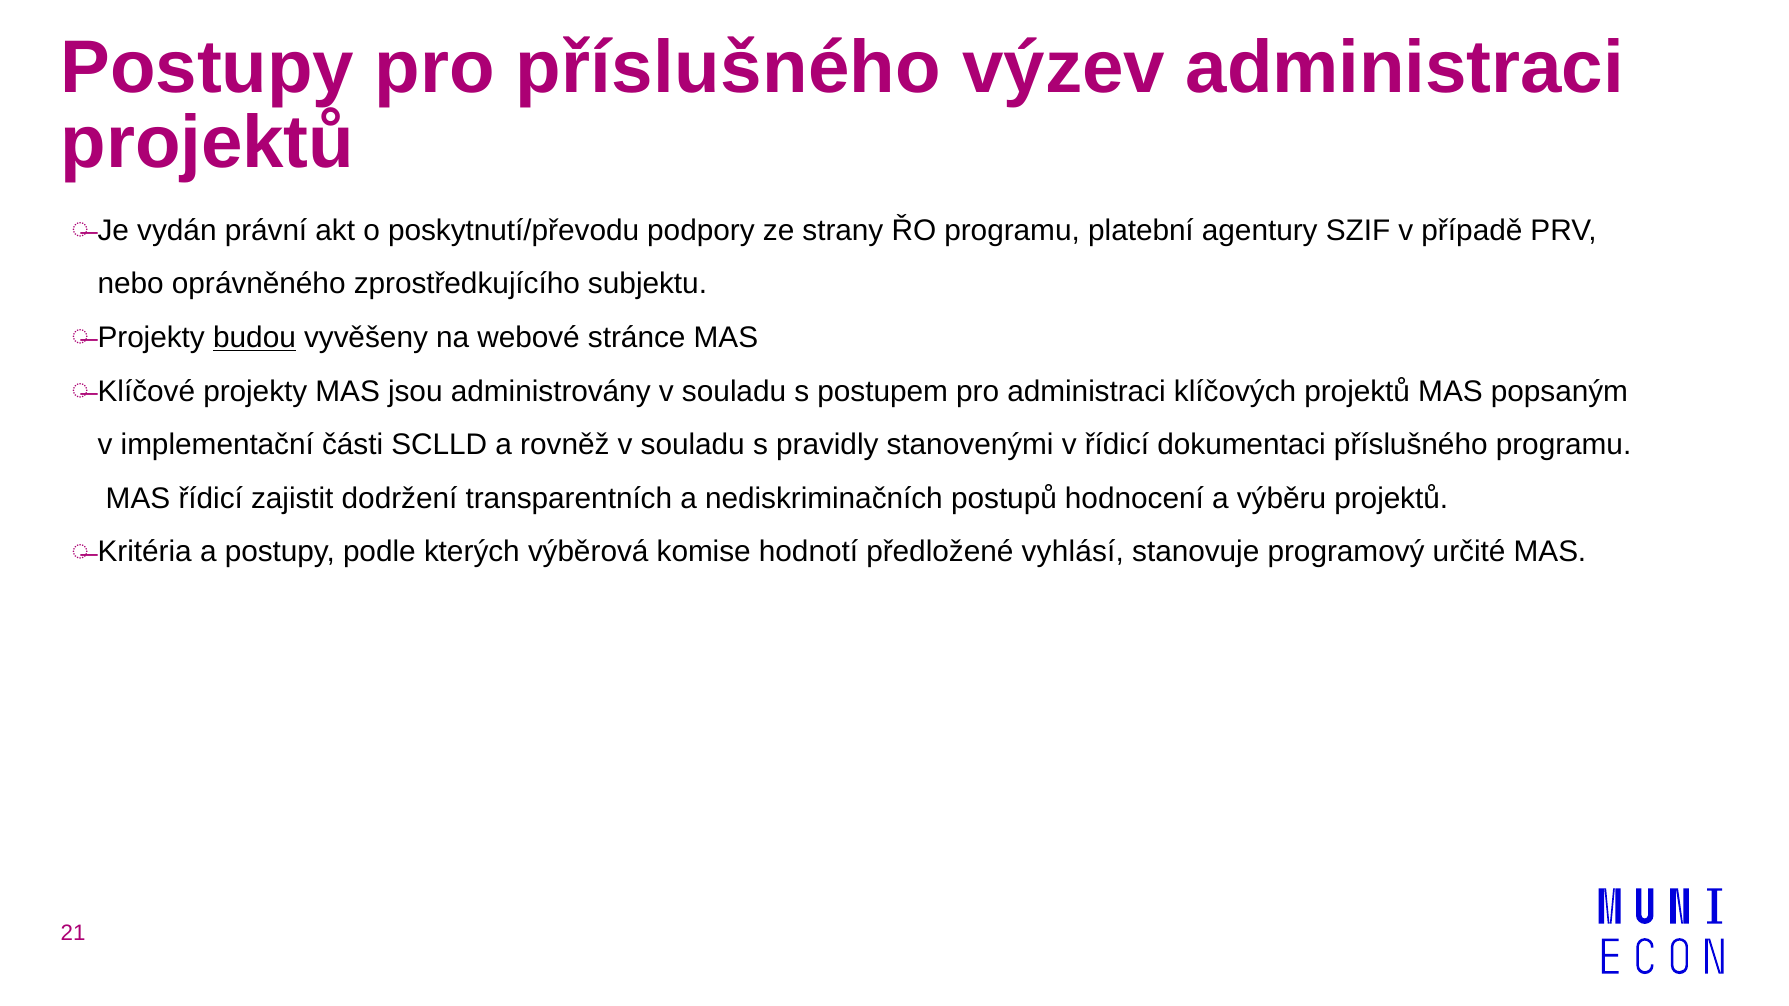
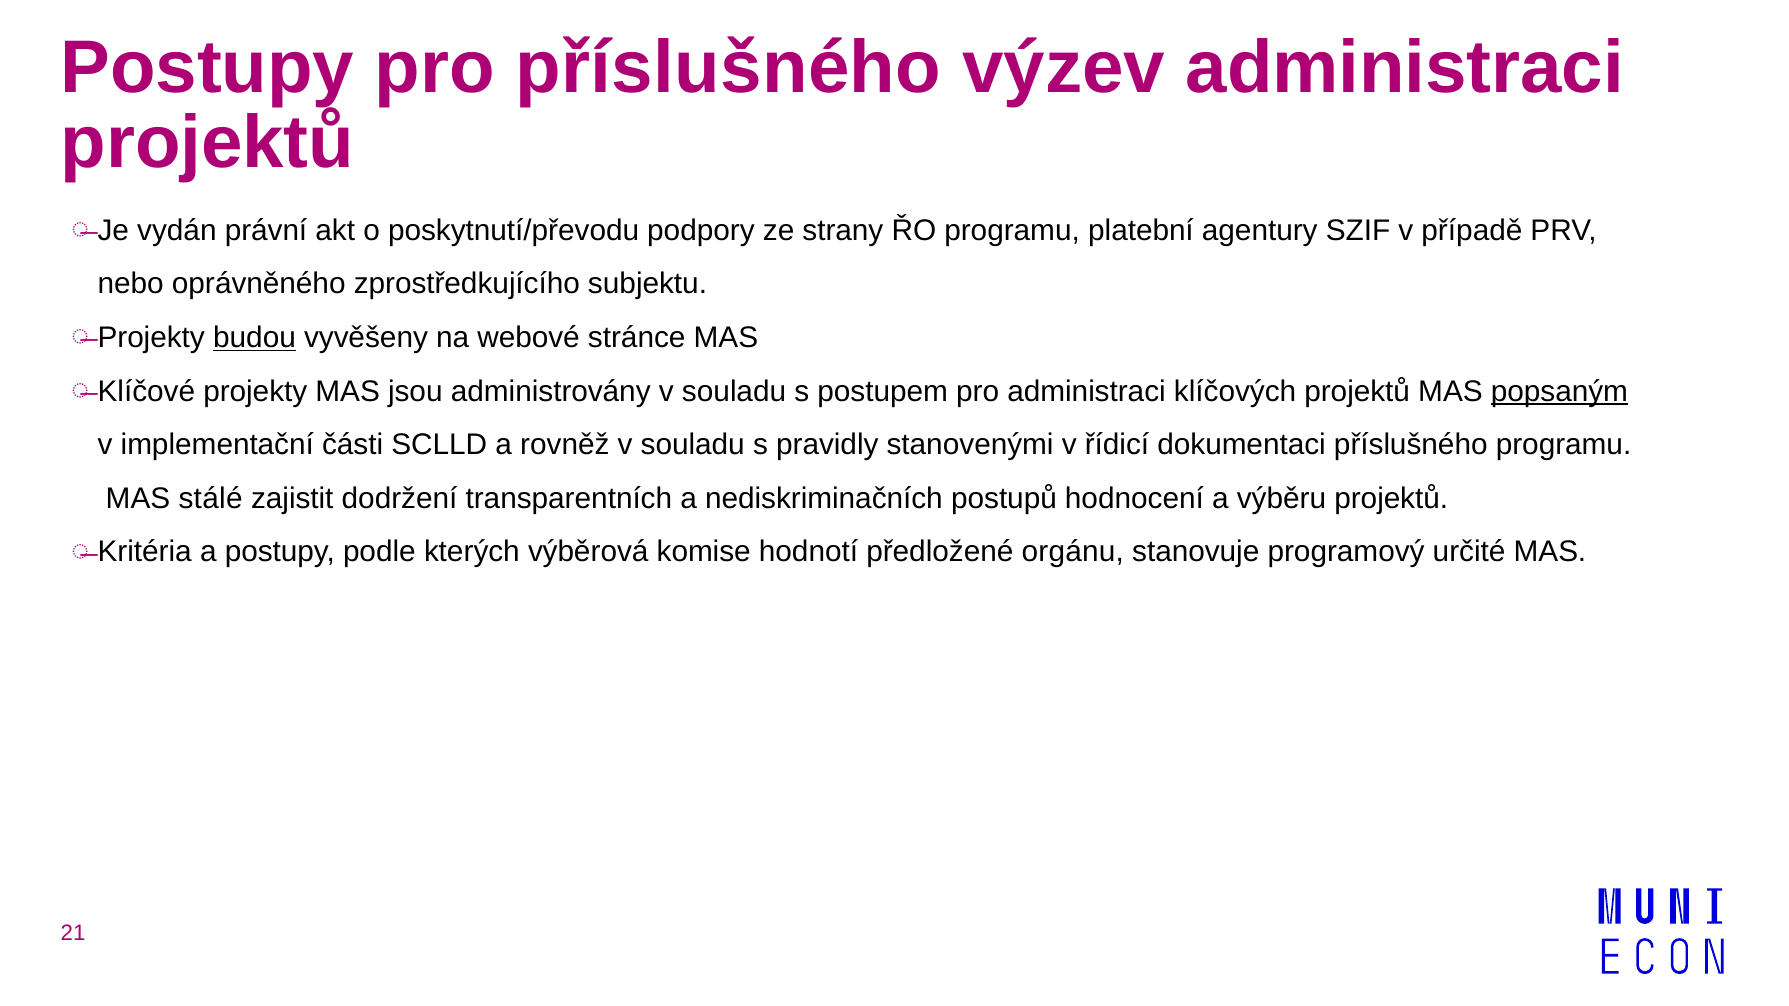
popsaným underline: none -> present
MAS řídicí: řídicí -> stálé
vyhlásí: vyhlásí -> orgánu
